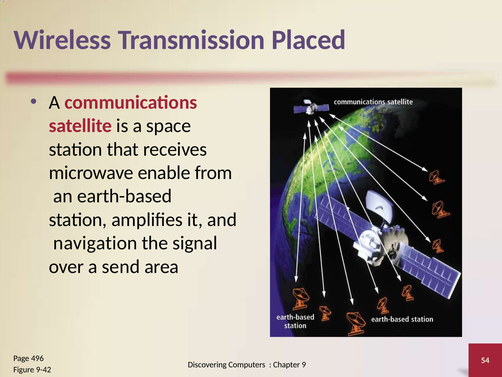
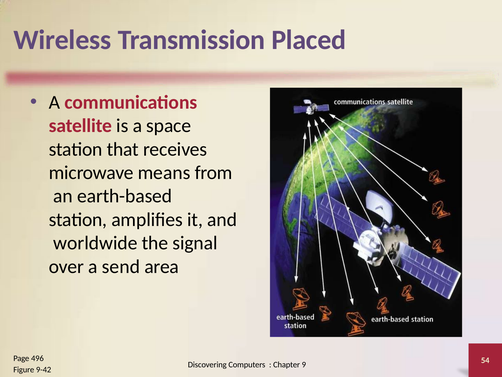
enable: enable -> means
navigation: navigation -> worldwide
